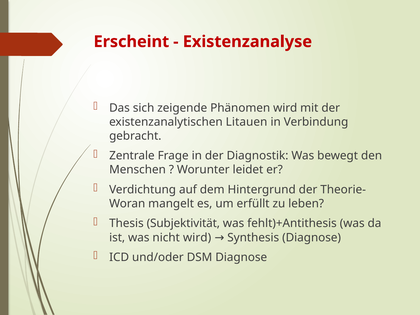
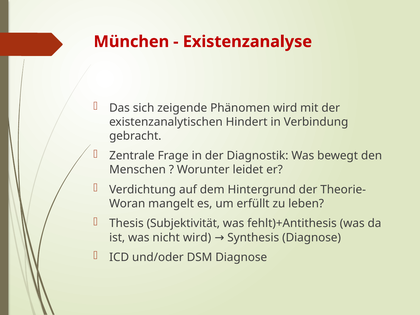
Erscheint: Erscheint -> München
Litauen: Litauen -> Hindert
